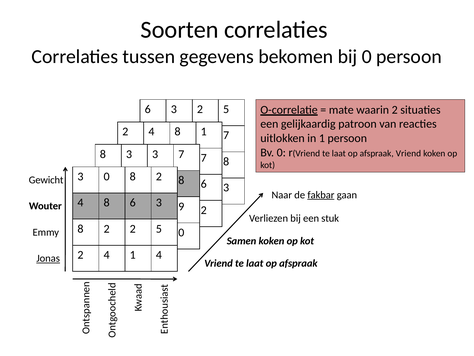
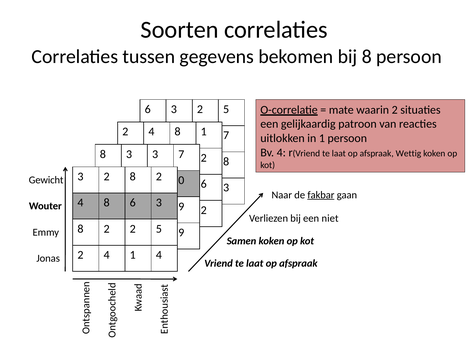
bij 0: 0 -> 8
Bv 0: 0 -> 4
afspraak Vriend: Vriend -> Wettig
7 at (204, 158): 7 -> 2
0 at (107, 176): 0 -> 2
8 at (181, 180): 8 -> 0
stuk: stuk -> niet
0 at (181, 232): 0 -> 9
Jonas underline: present -> none
